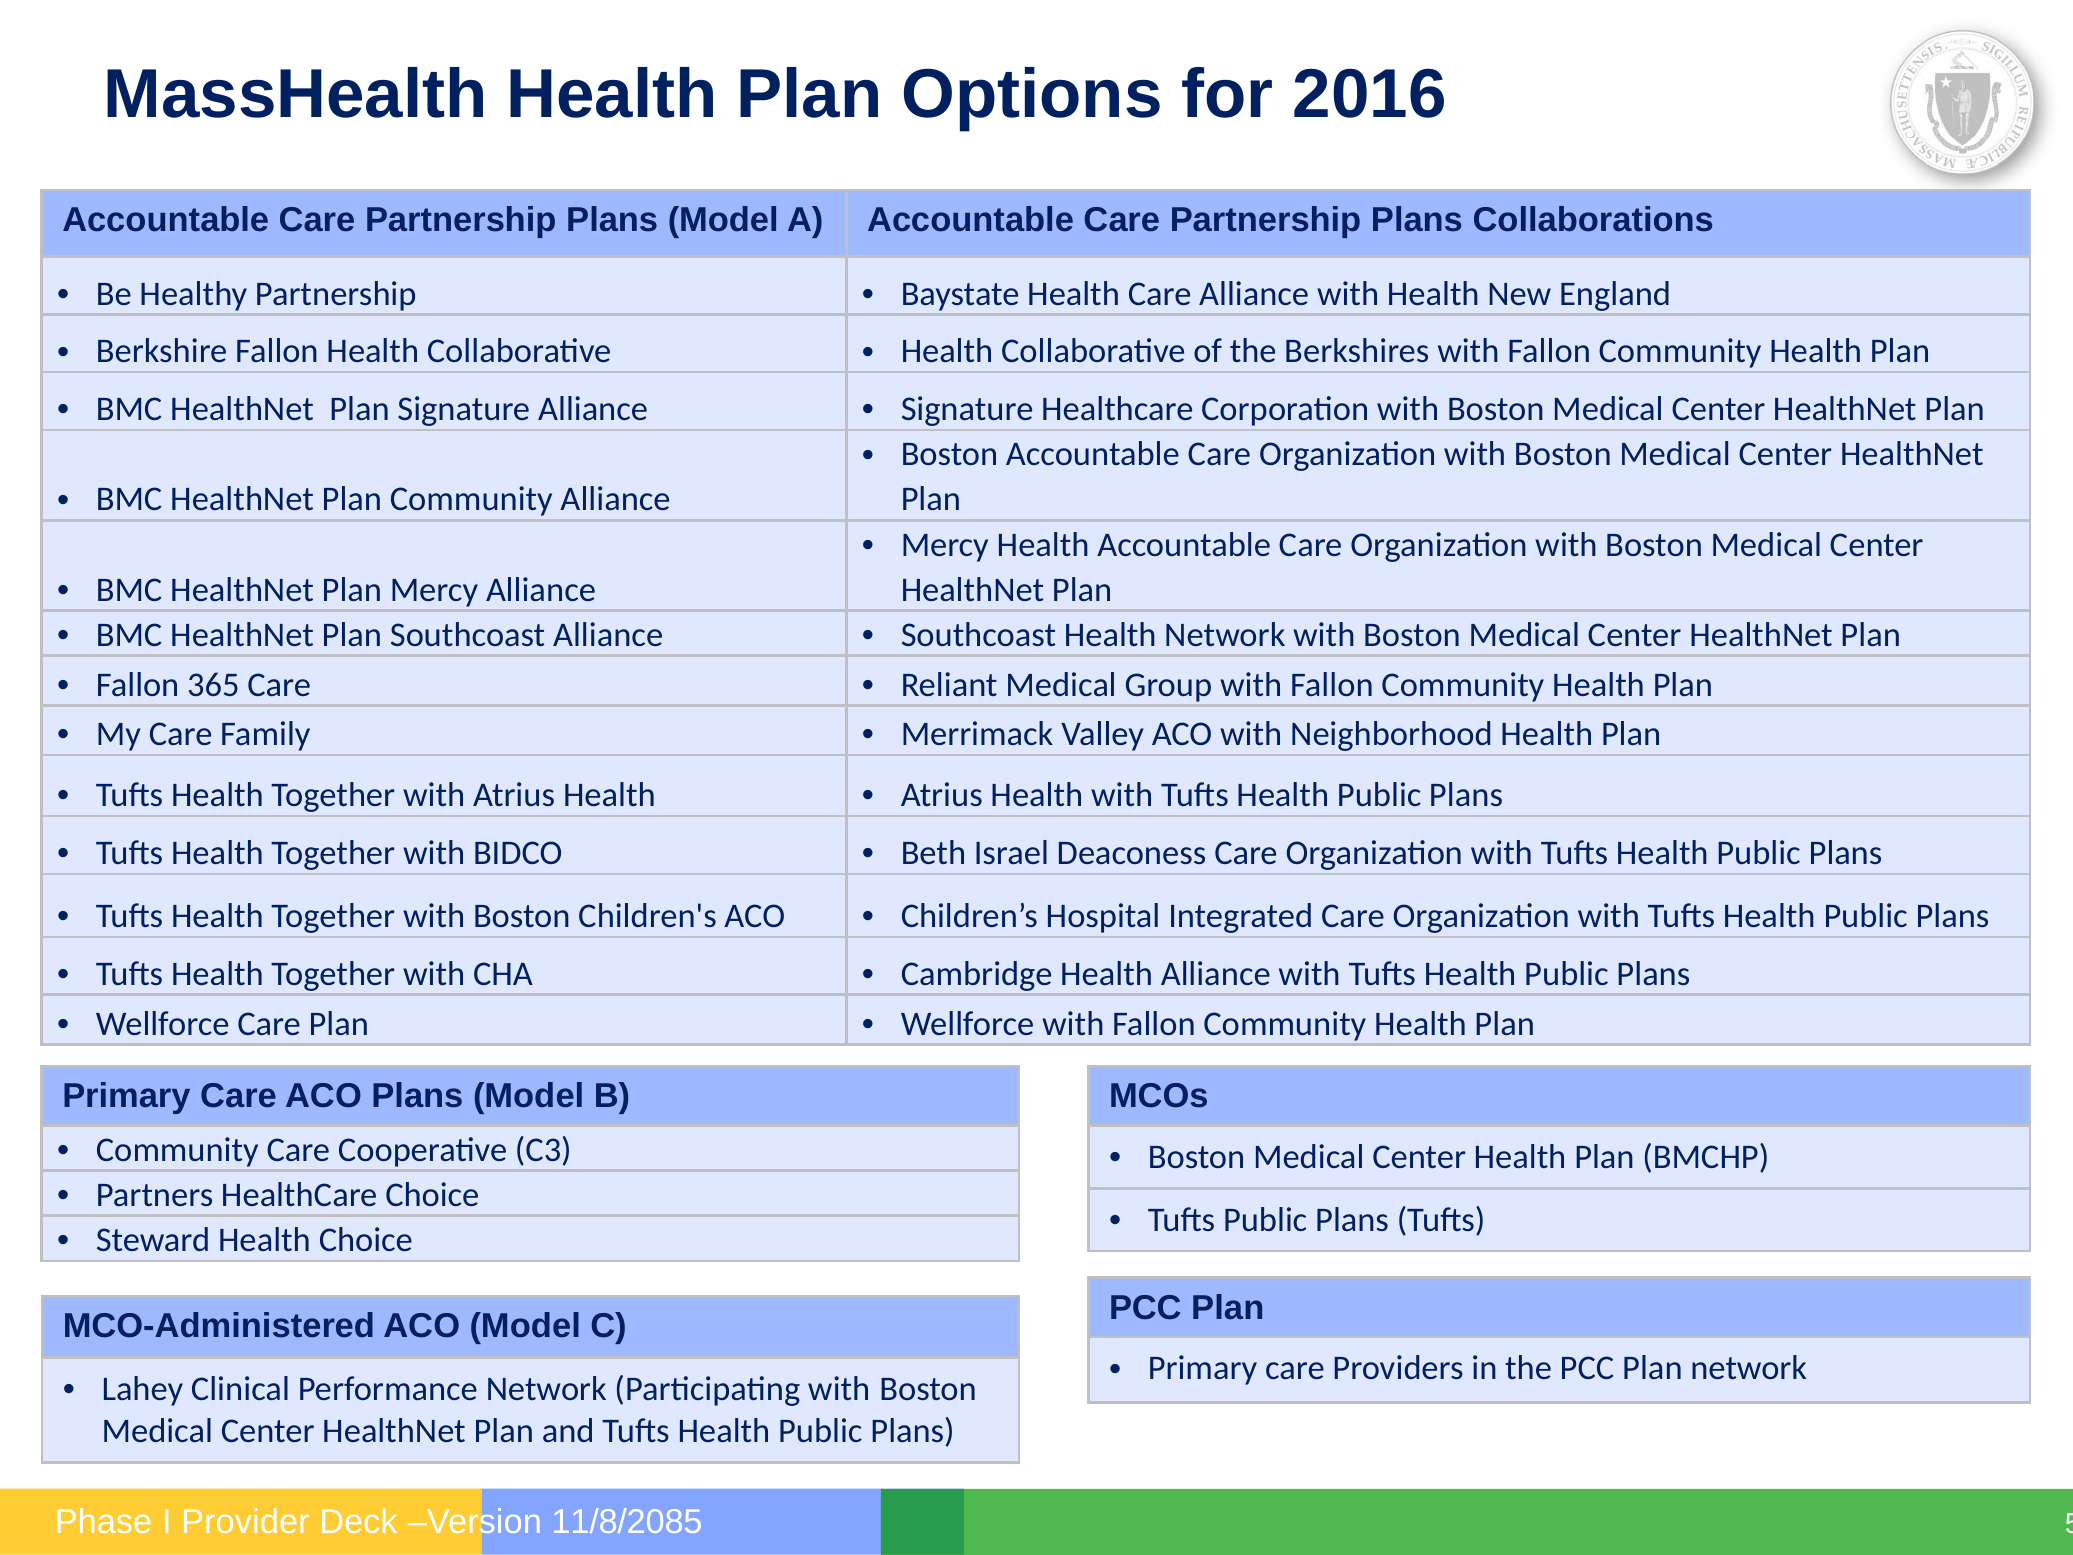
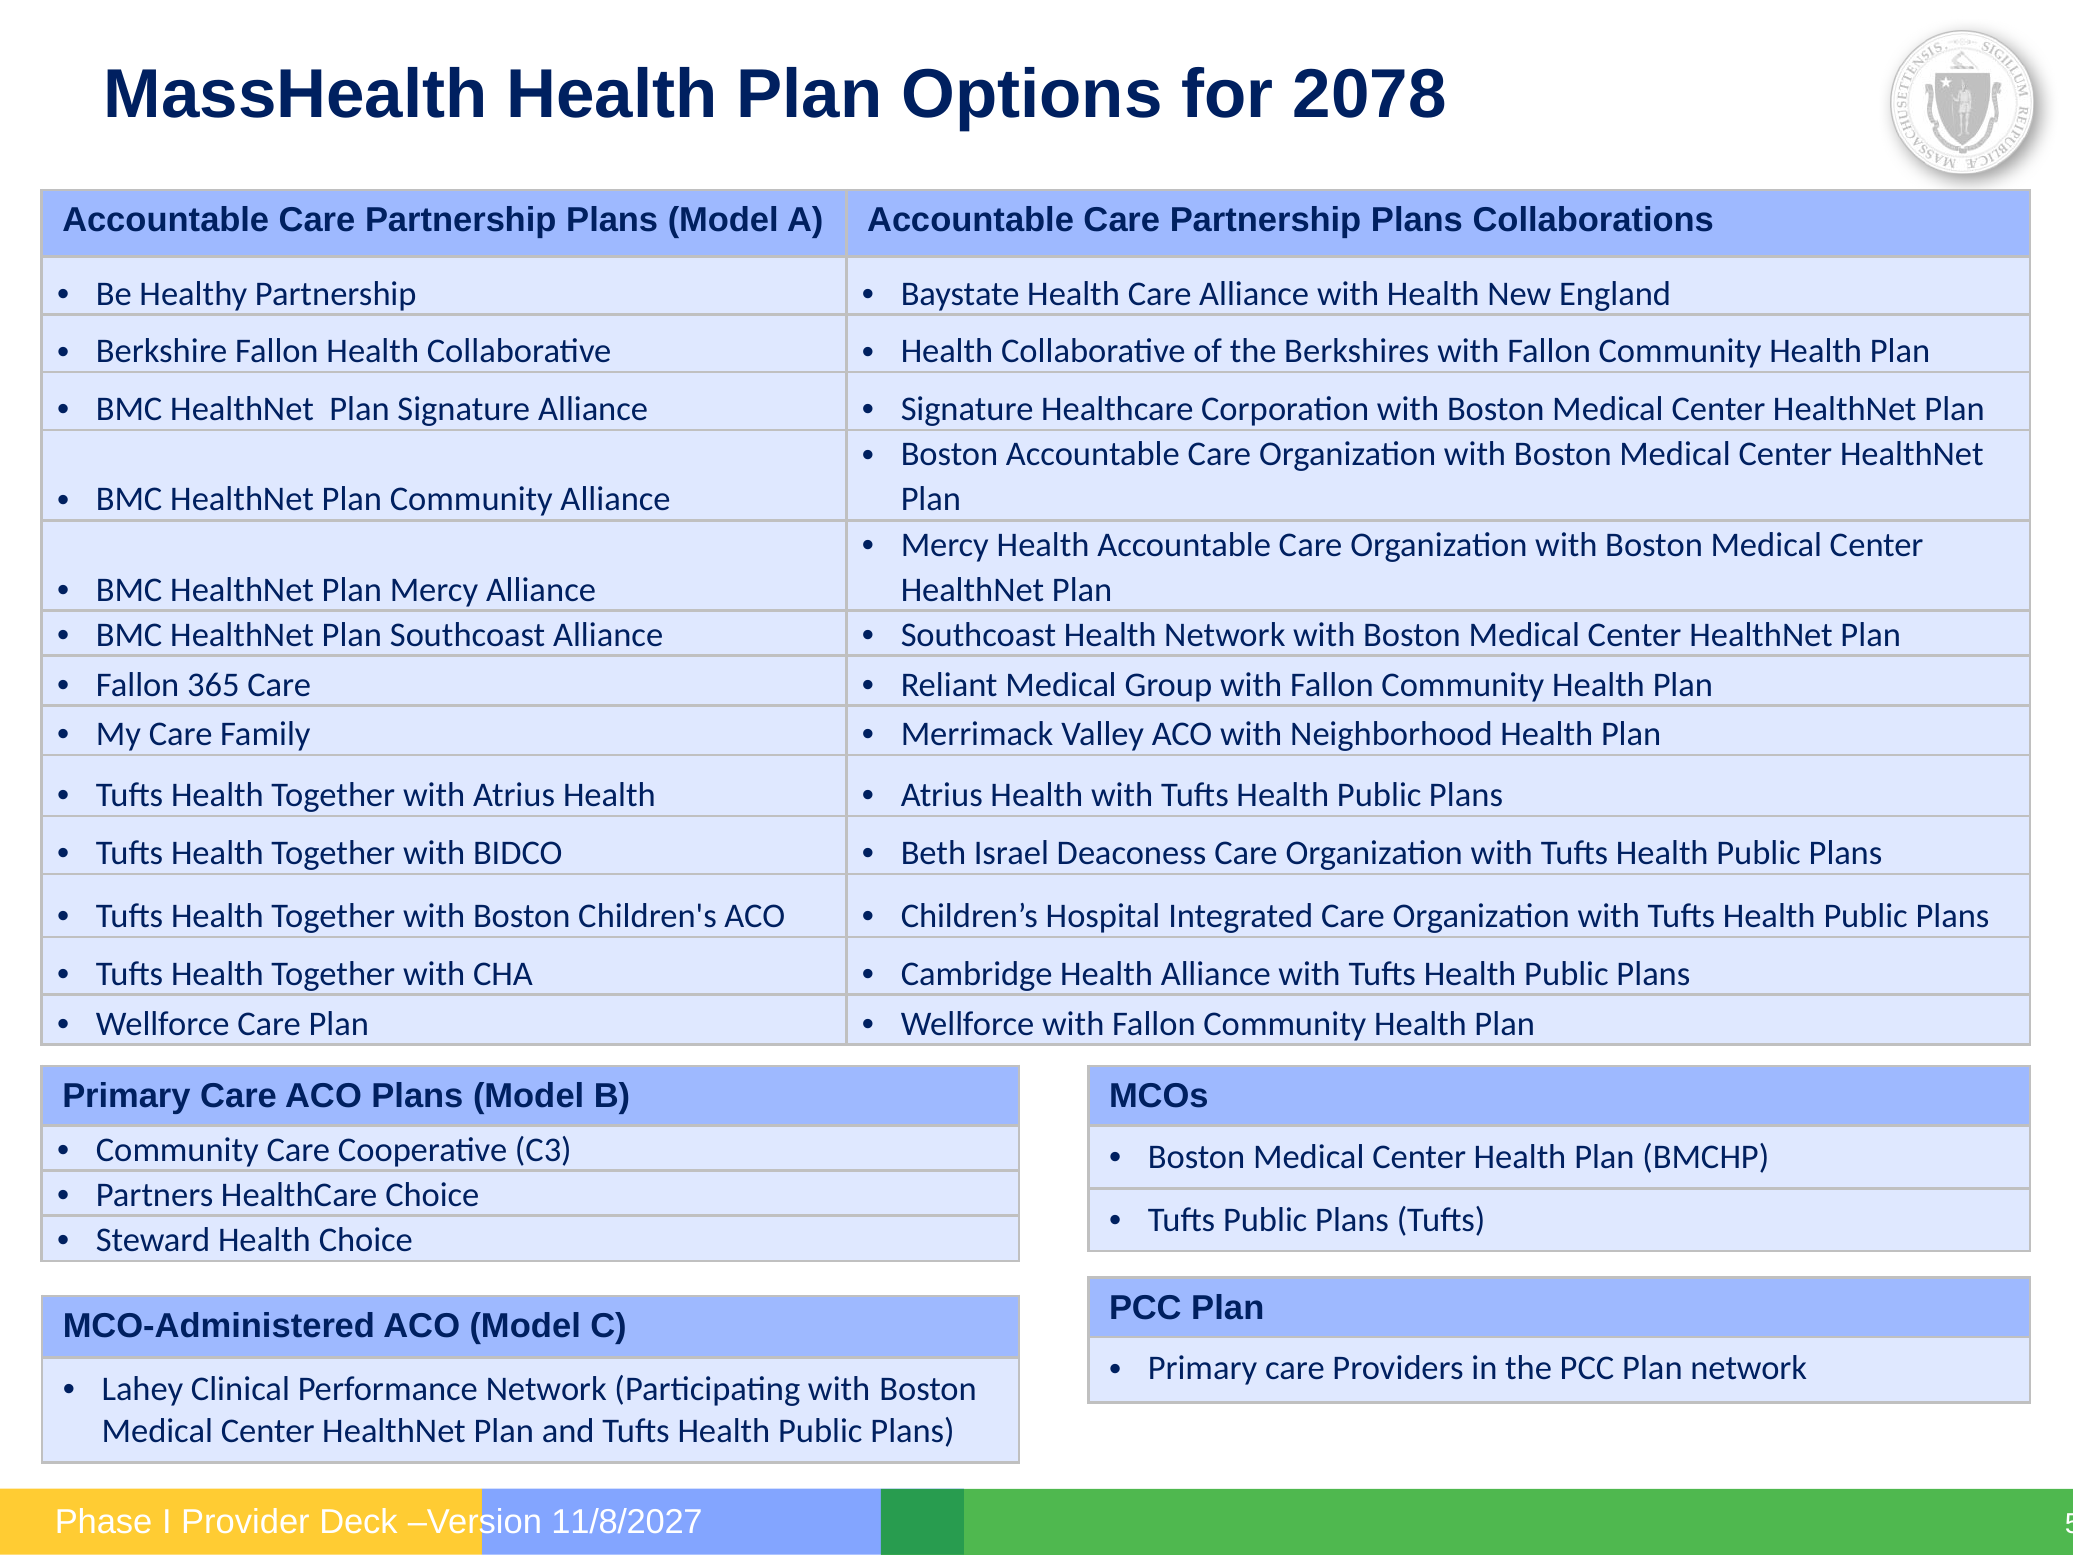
2016: 2016 -> 2078
11/8/2085: 11/8/2085 -> 11/8/2027
